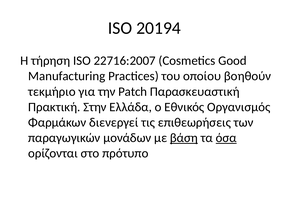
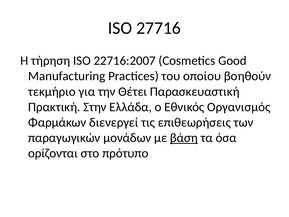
20194: 20194 -> 27716
Patch: Patch -> Θέτει
όσα underline: present -> none
